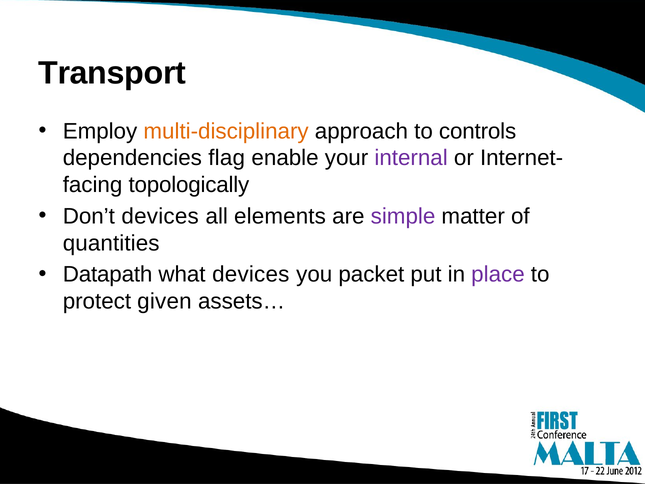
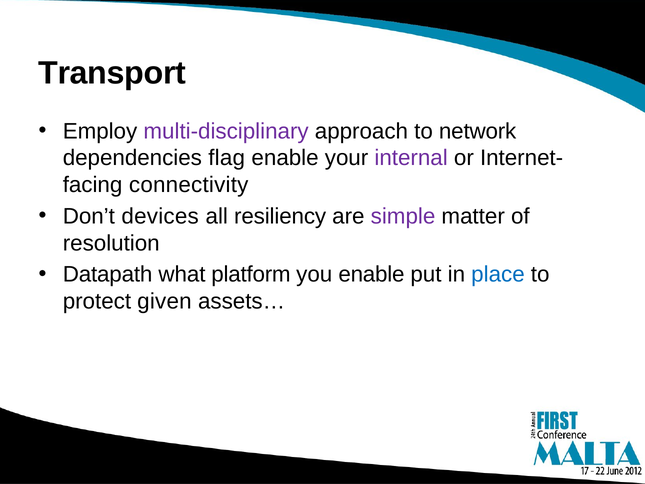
multi-disciplinary colour: orange -> purple
controls: controls -> network
topologically: topologically -> connectivity
elements: elements -> resiliency
quantities: quantities -> resolution
what devices: devices -> platform
you packet: packet -> enable
place colour: purple -> blue
